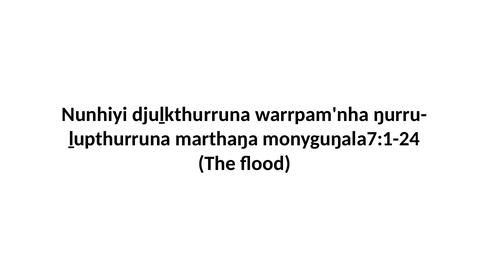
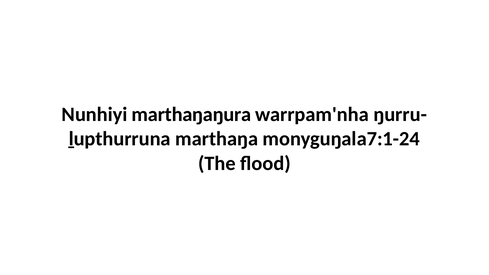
djuḻkthurruna: djuḻkthurruna -> marthaŋaŋura
